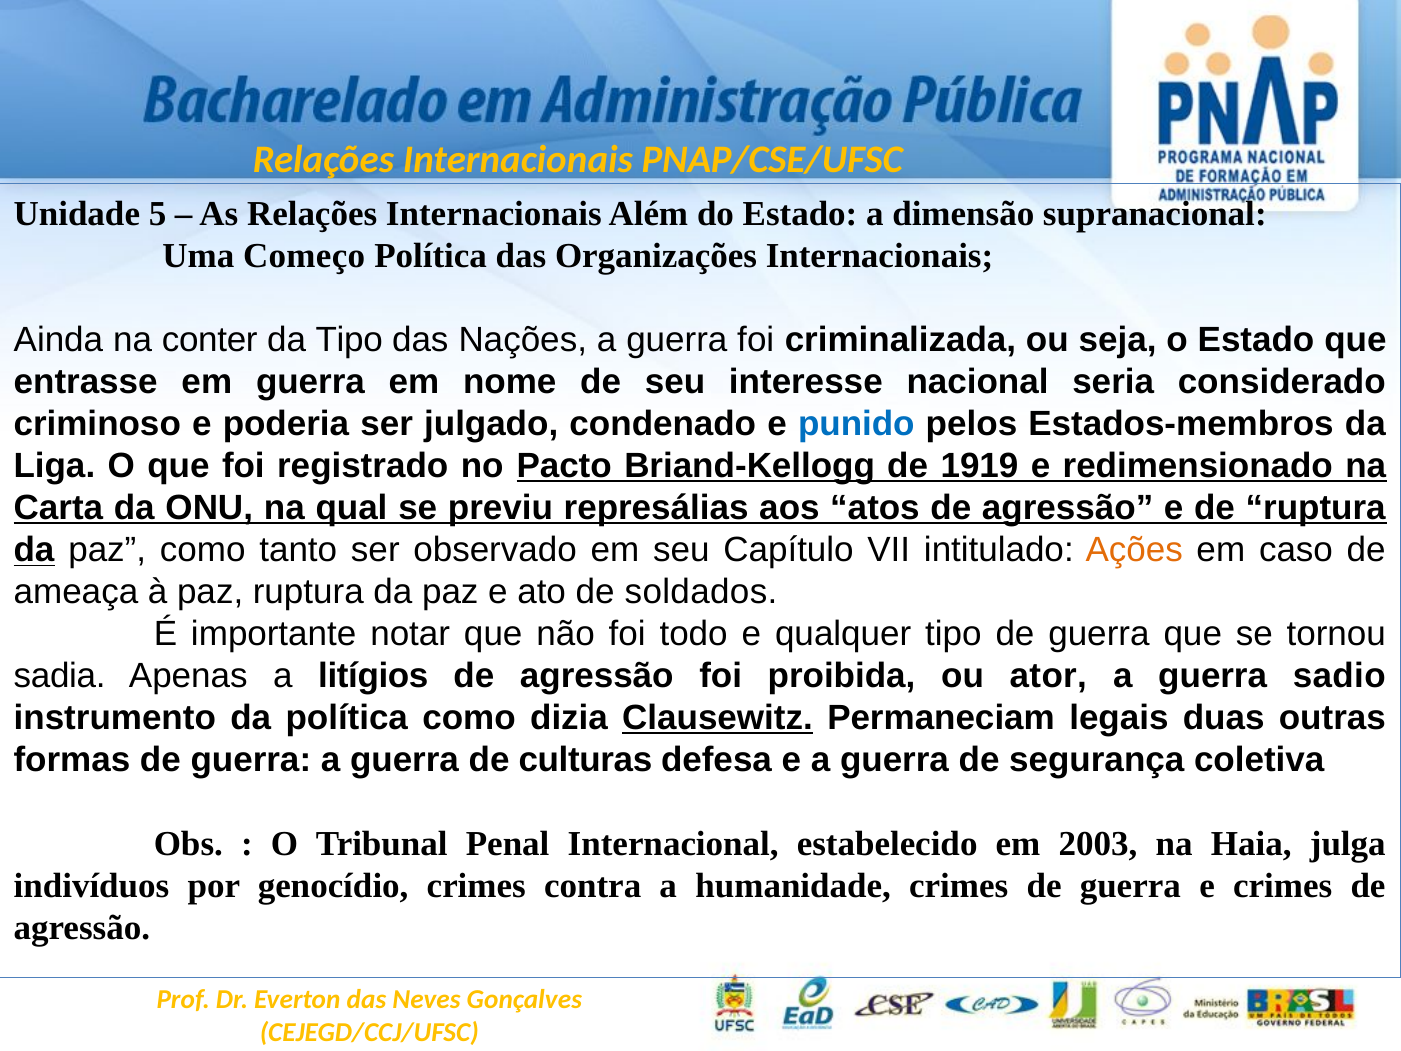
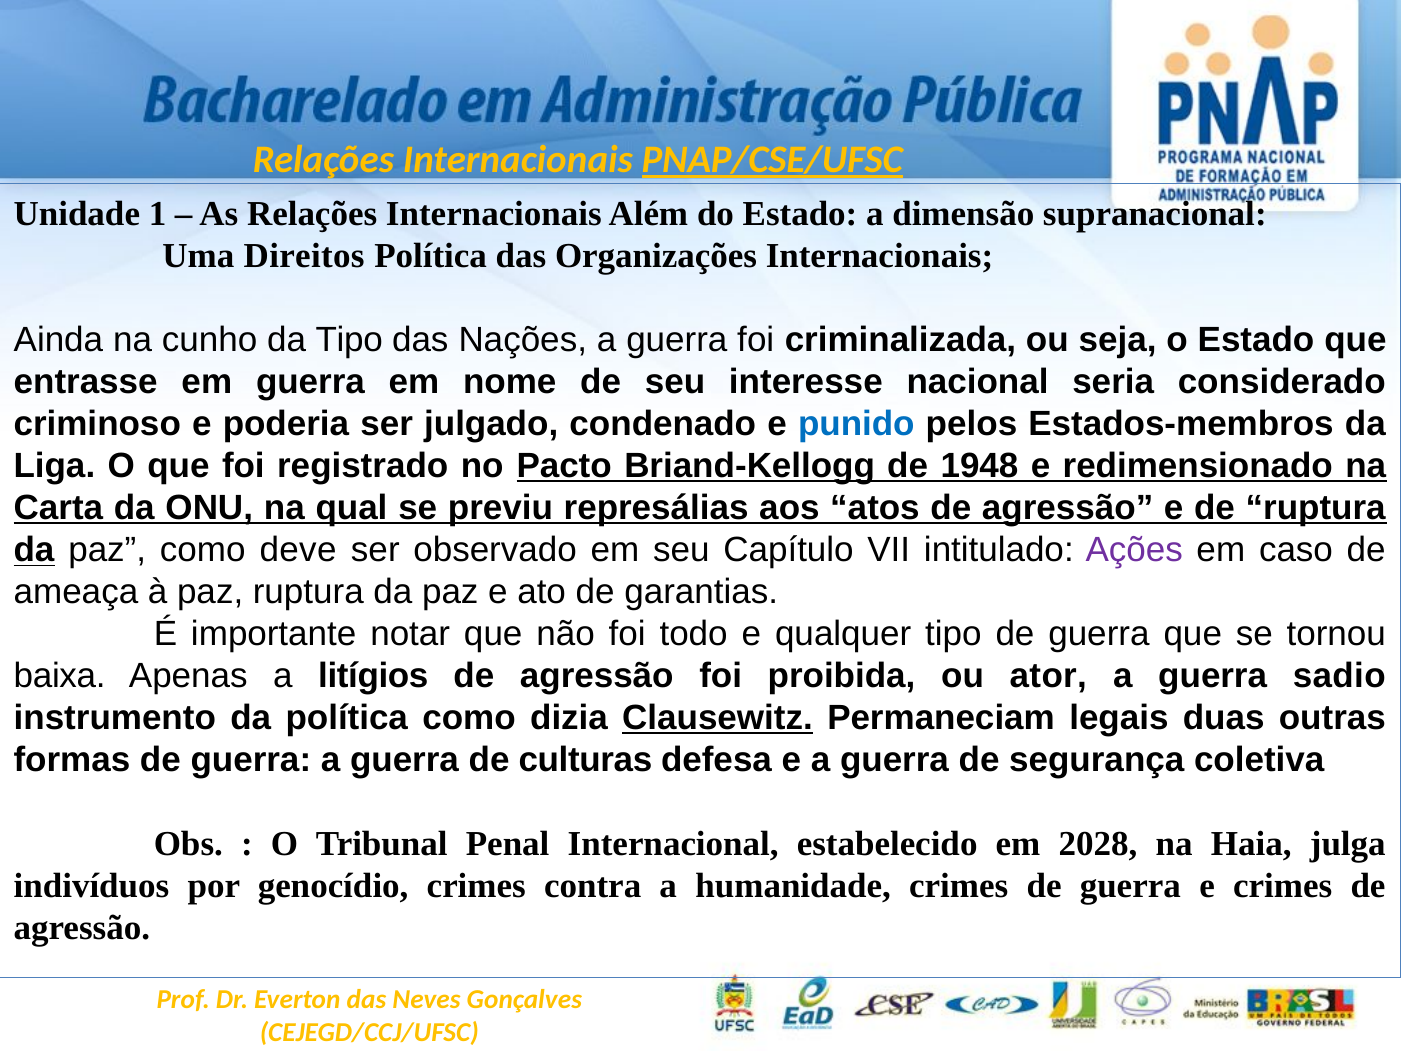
PNAP/CSE/UFSC underline: none -> present
5: 5 -> 1
Começo: Começo -> Direitos
conter: conter -> cunho
1919: 1919 -> 1948
tanto: tanto -> deve
Ações colour: orange -> purple
soldados: soldados -> garantias
sadia: sadia -> baixa
2003: 2003 -> 2028
